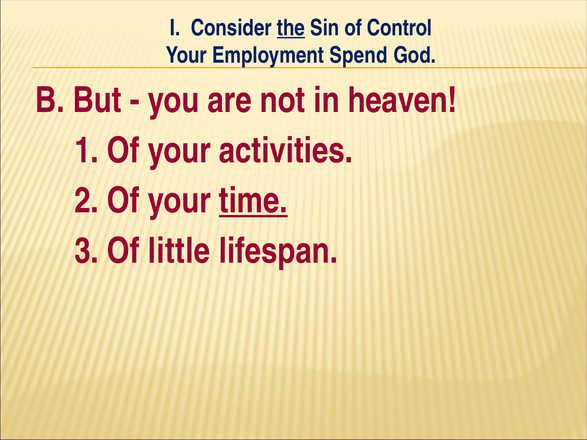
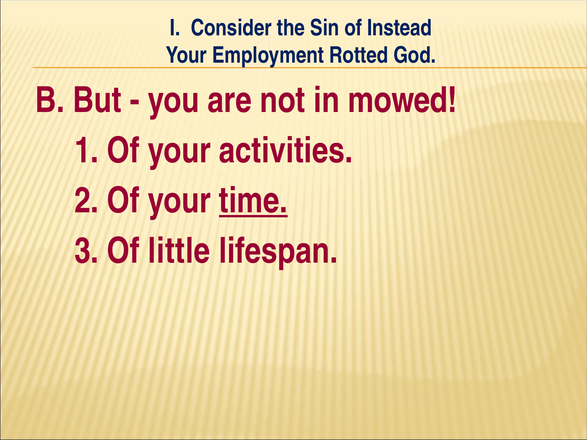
the underline: present -> none
Control: Control -> Instead
Spend: Spend -> Rotted
heaven: heaven -> mowed
